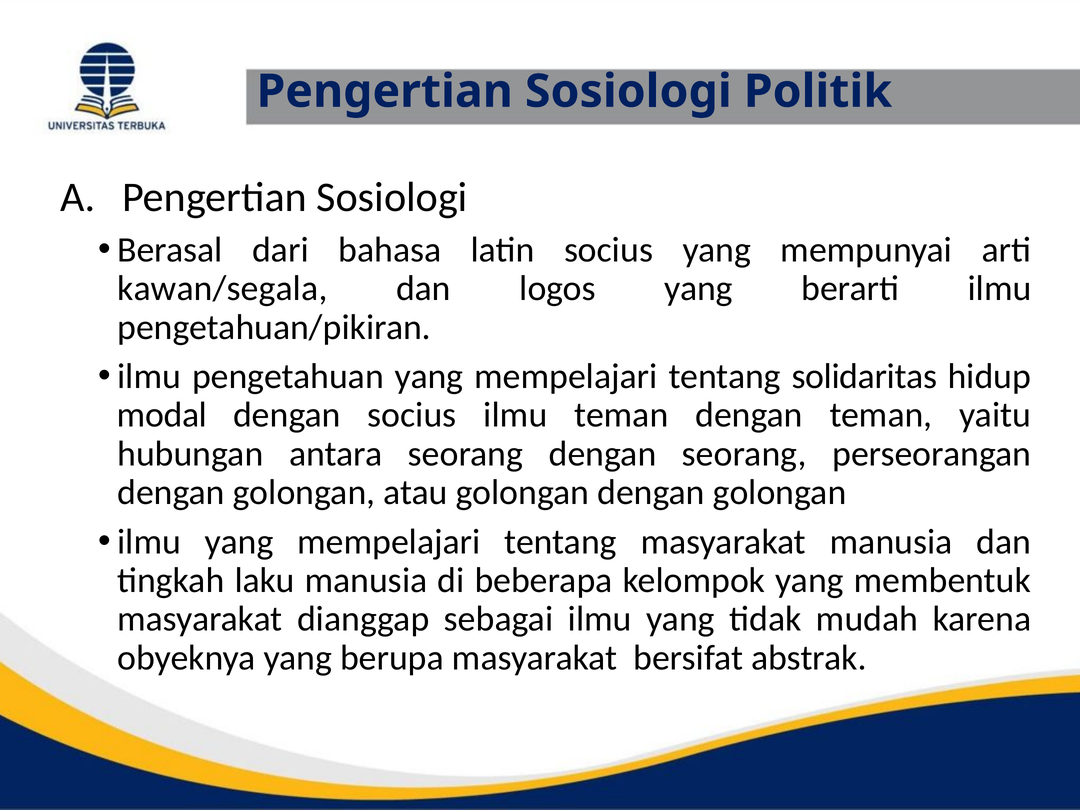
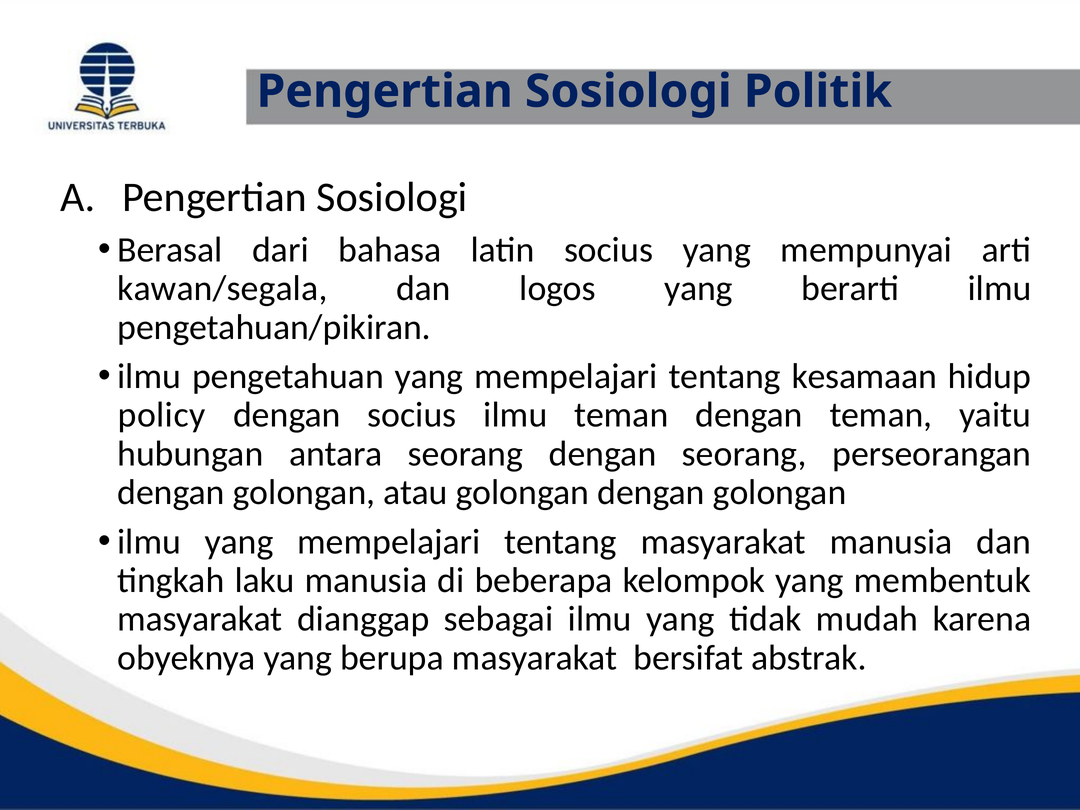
solidaritas: solidaritas -> kesamaan
modal: modal -> policy
